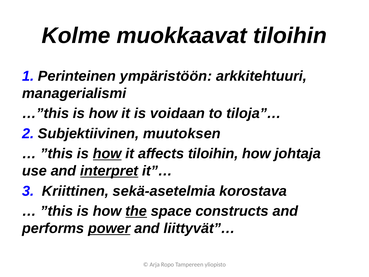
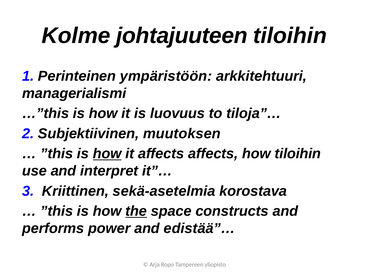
muokkaavat: muokkaavat -> johtajuuteen
voidaan: voidaan -> luovuus
affects tiloihin: tiloihin -> affects
how johtaja: johtaja -> tiloihin
interpret underline: present -> none
power underline: present -> none
liittyvät”…: liittyvät”… -> edistää”…
